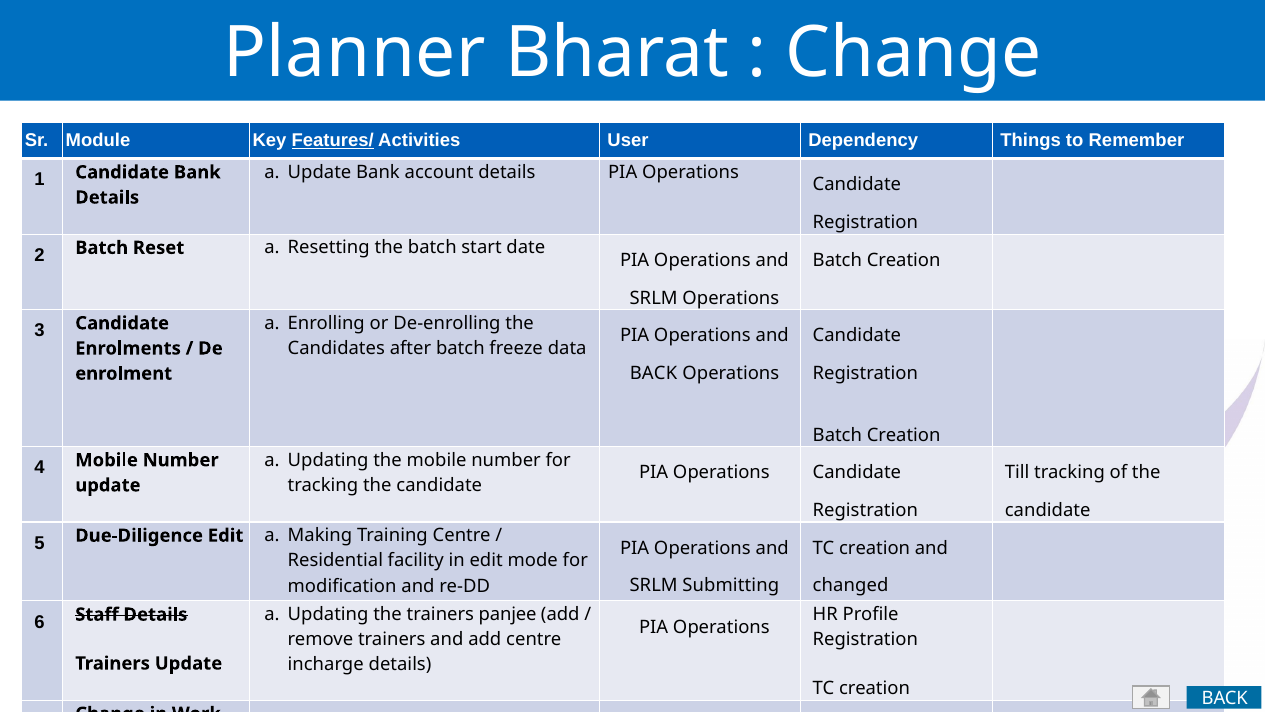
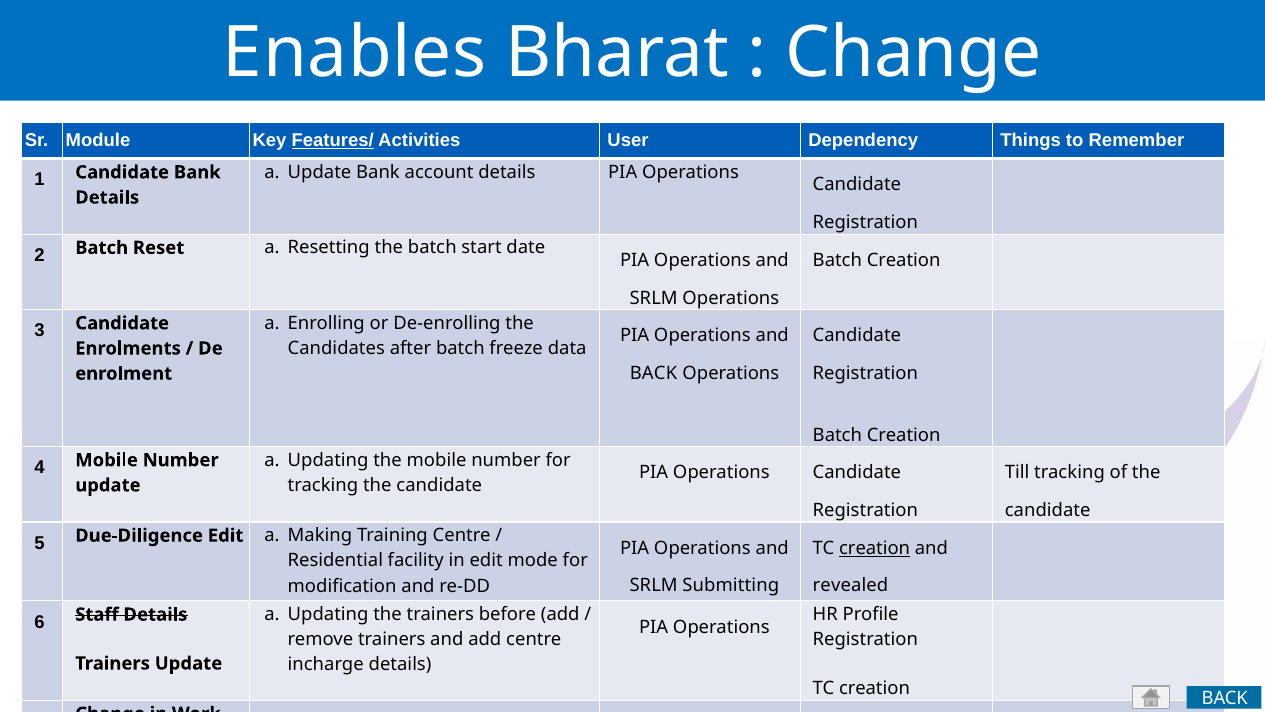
Planner: Planner -> Enables
creation at (875, 548) underline: none -> present
changed: changed -> revealed
panjee: panjee -> before
